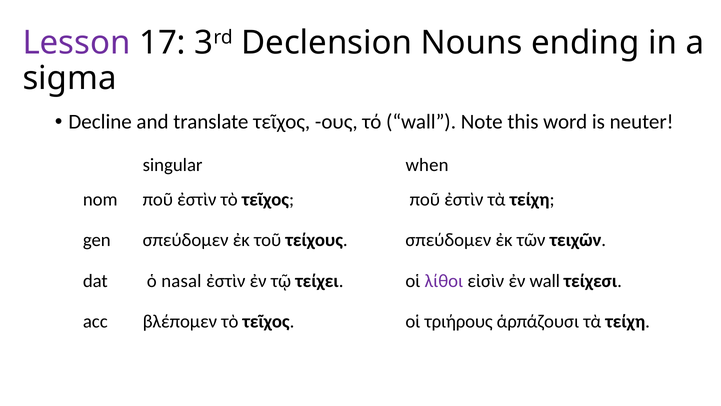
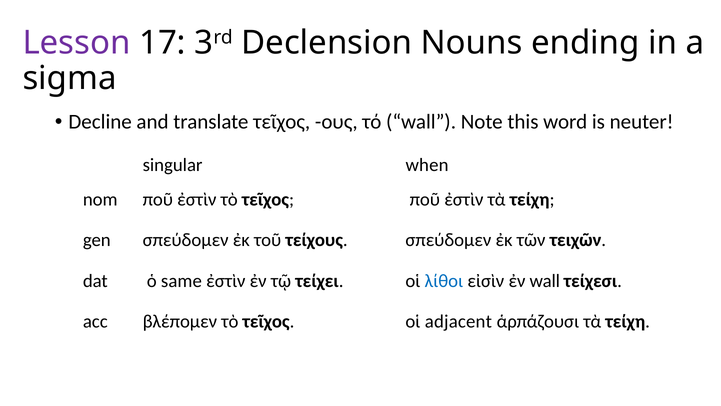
nasal: nasal -> same
λίθοι colour: purple -> blue
τριήρους: τριήρους -> adjacent
